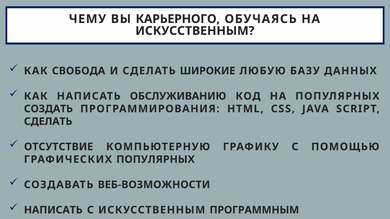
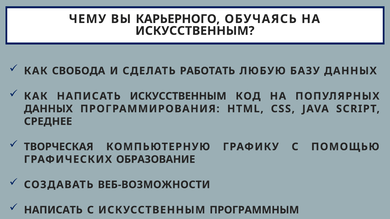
ШИРОКИЕ: ШИРОКИЕ -> РАБОТАТЬ
НАПИСАТЬ ОБСЛУЖИВАНИЮ: ОБСЛУЖИВАНИЮ -> ИСКУССТВЕННЫМ
СОЗДАТЬ at (48, 109): СОЗДАТЬ -> ДАННЫХ
СДЕЛАТЬ at (48, 122): СДЕЛАТЬ -> СРЕДНЕЕ
ОТСУТСТВИЕ: ОТСУТСТВИЕ -> ТВОРЧЕСКАЯ
ГРАФИЧЕСКИХ ПОПУЛЯРНЫХ: ПОПУЛЯРНЫХ -> ОБРАЗОВАНИЕ
